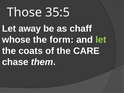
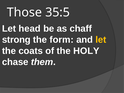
away: away -> head
whose: whose -> strong
let at (101, 40) colour: light green -> yellow
CARE: CARE -> HOLY
